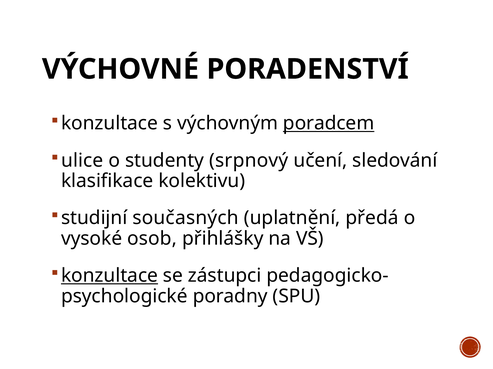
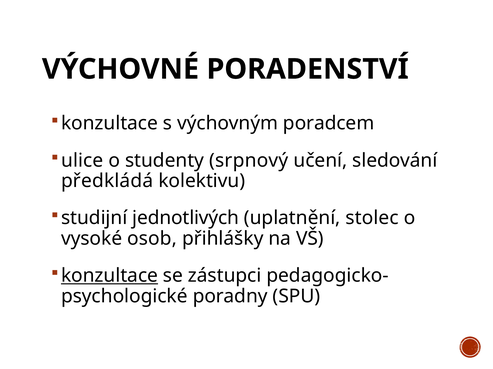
poradcem underline: present -> none
klasifikace: klasifikace -> předkládá
současných: současných -> jednotlivých
předá: předá -> stolec
